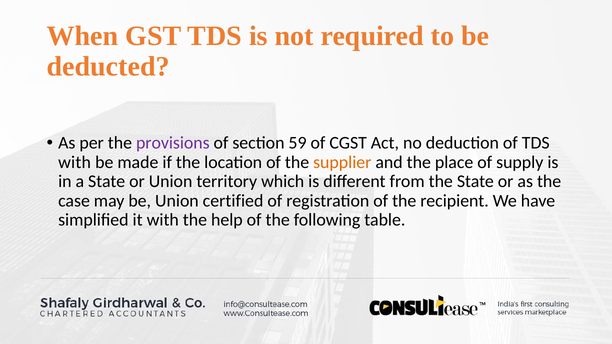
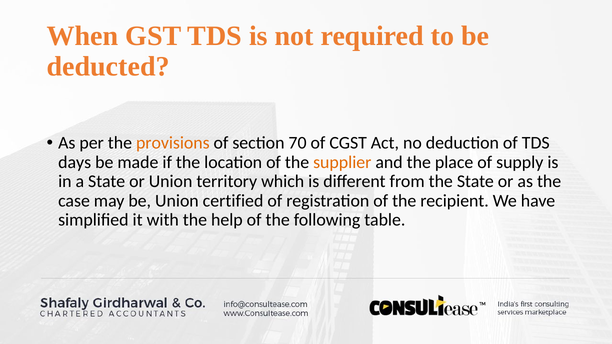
provisions colour: purple -> orange
59: 59 -> 70
with at (75, 162): with -> days
